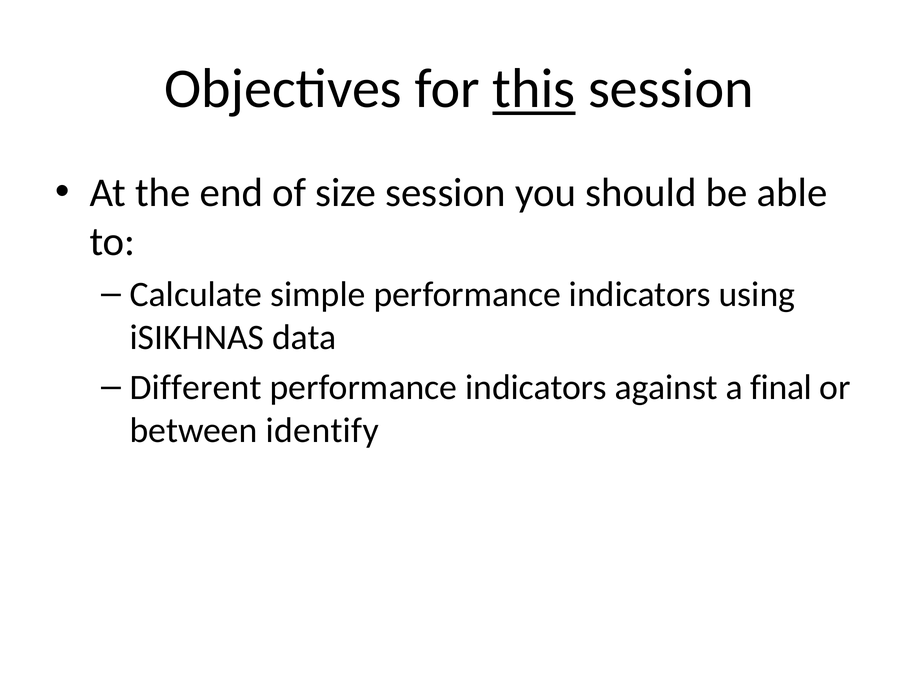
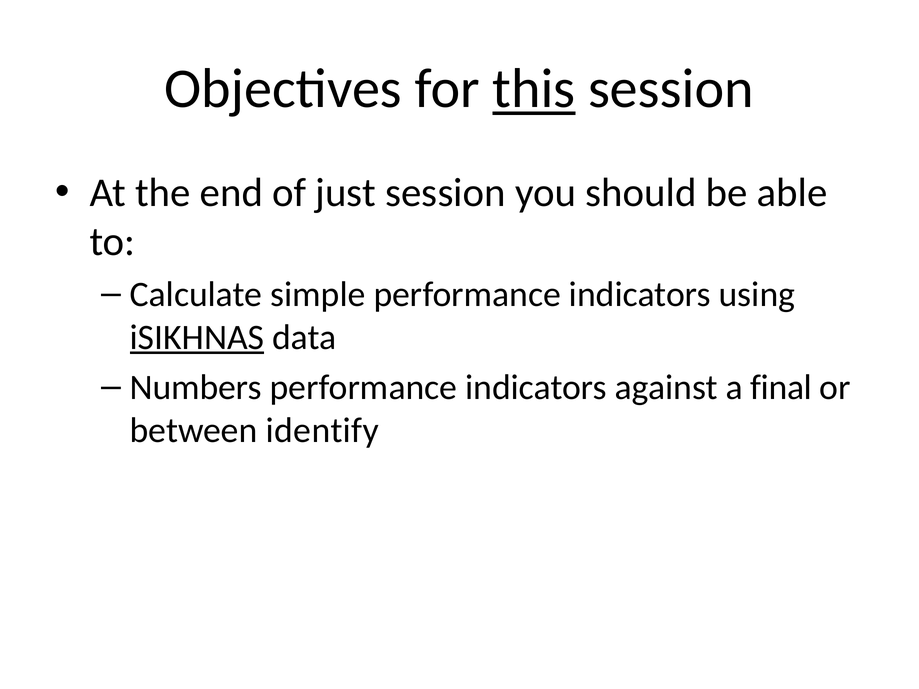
size: size -> just
iSIKHNAS underline: none -> present
Different: Different -> Numbers
